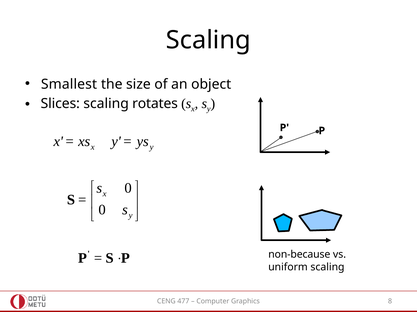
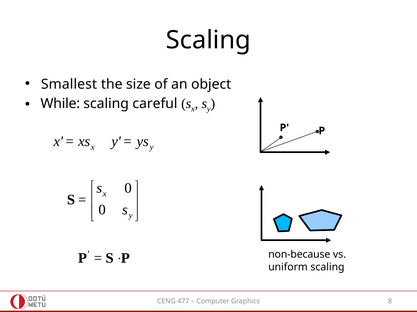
Slices: Slices -> While
rotates: rotates -> careful
